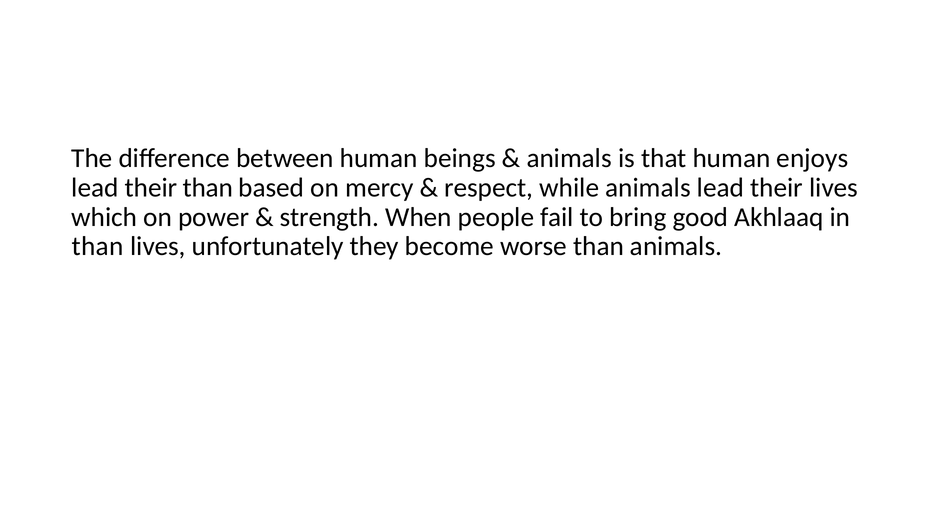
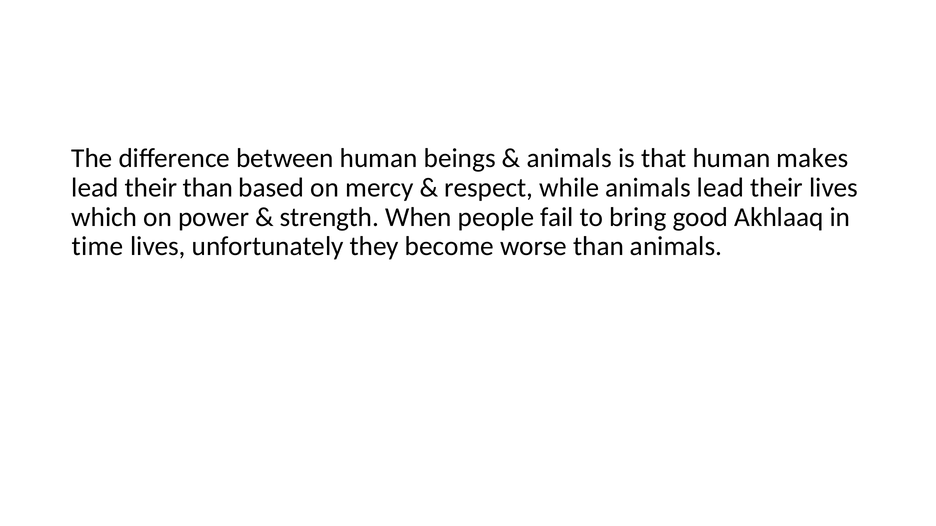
enjoys: enjoys -> makes
than at (98, 247): than -> time
